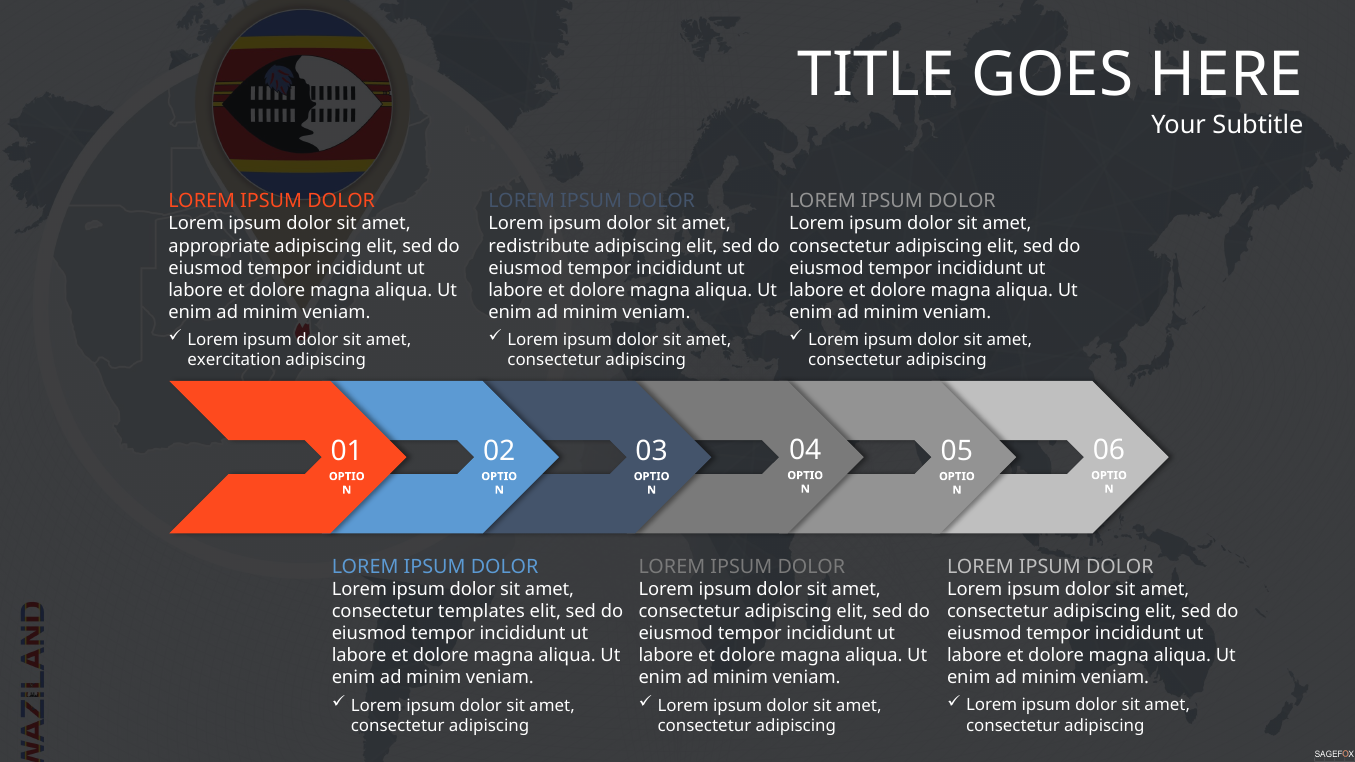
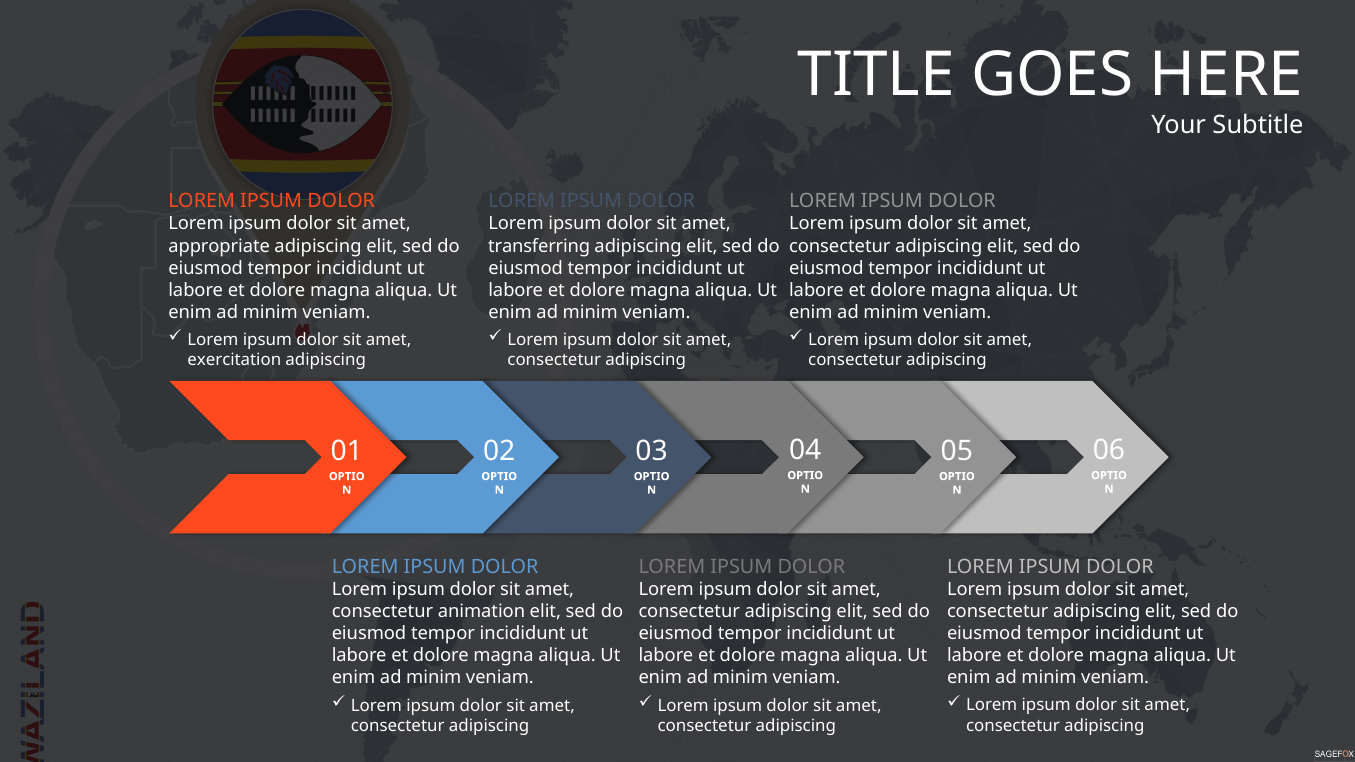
redistribute: redistribute -> transferring
templates: templates -> animation
